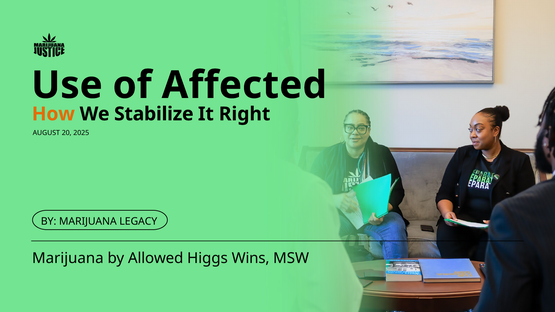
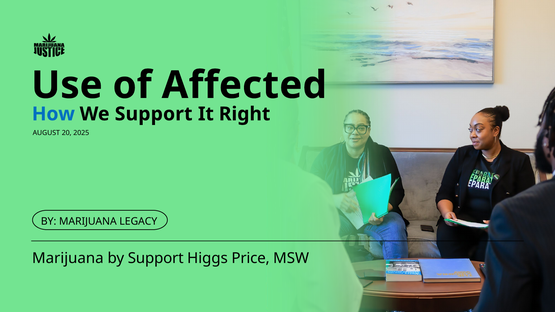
How colour: orange -> blue
We Stabilize: Stabilize -> Support
by Allowed: Allowed -> Support
Wins: Wins -> Price
